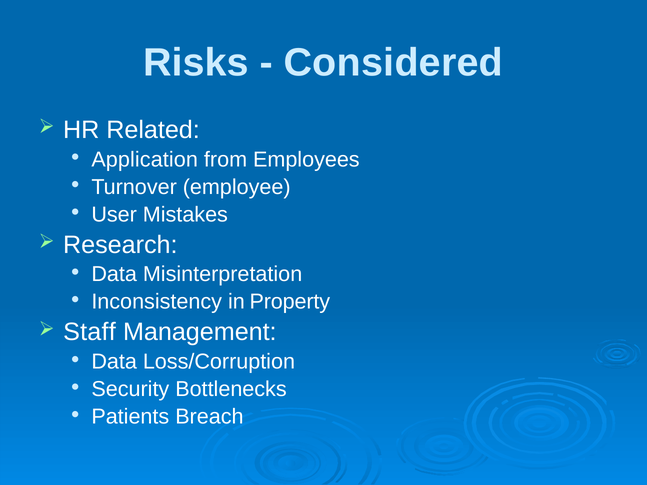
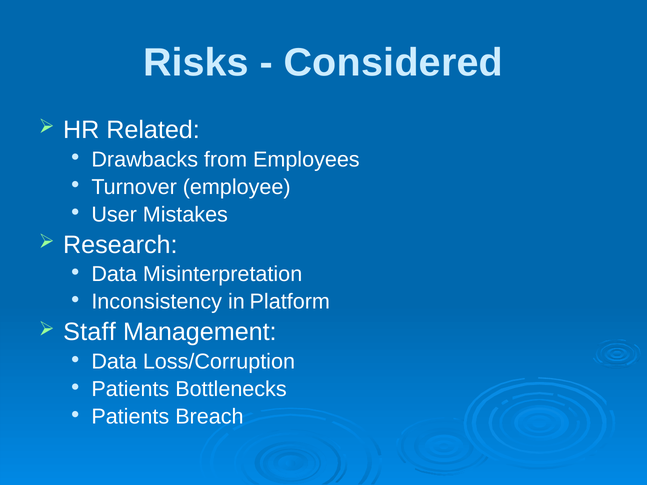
Application: Application -> Drawbacks
Property: Property -> Platform
Security at (130, 389): Security -> Patients
